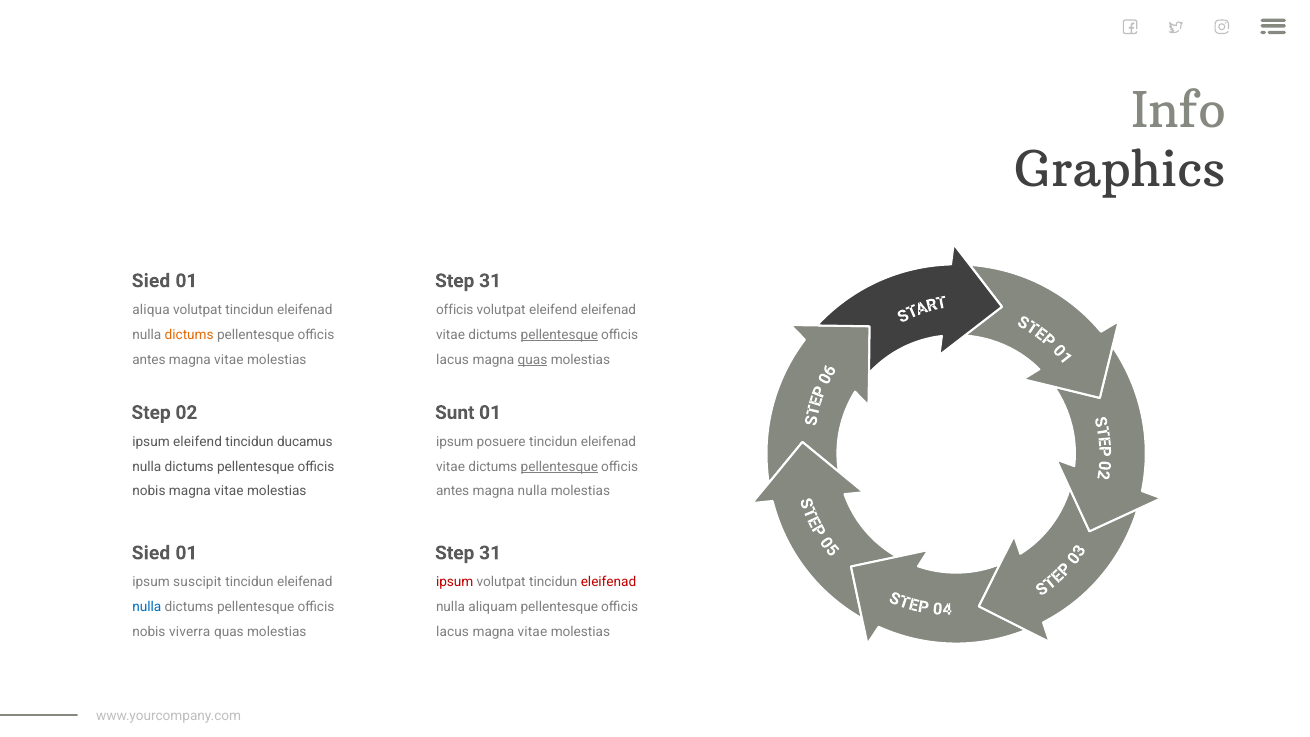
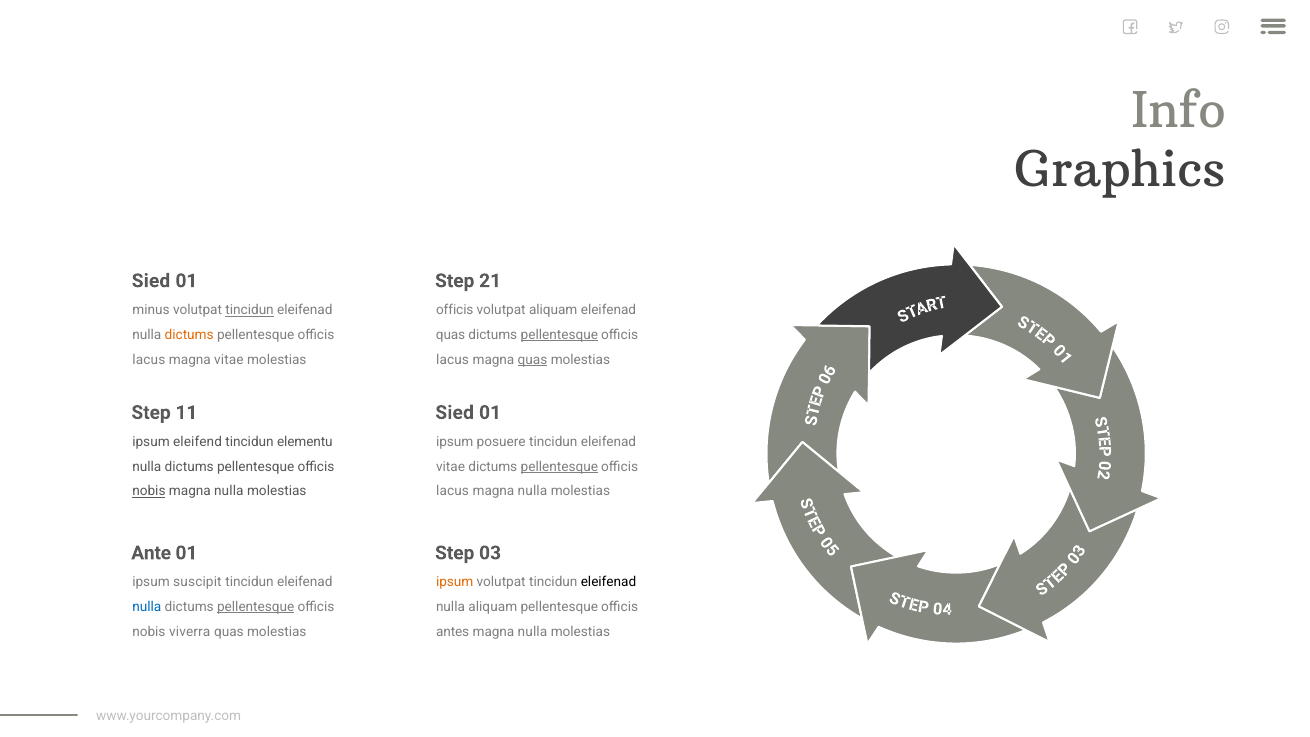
31 at (490, 281): 31 -> 21
aliqua: aliqua -> minus
tincidun at (250, 310) underline: none -> present
volutpat eleifend: eleifend -> aliquam
vitae at (451, 335): vitae -> quas
antes at (149, 359): antes -> lacus
02: 02 -> 11
Sunt at (455, 412): Sunt -> Sied
ducamus: ducamus -> elementu
nobis at (149, 491) underline: none -> present
vitae at (229, 491): vitae -> nulla
antes at (453, 491): antes -> lacus
Sied at (151, 553): Sied -> Ante
31 at (490, 553): 31 -> 03
ipsum at (455, 582) colour: red -> orange
eleifenad at (608, 582) colour: red -> black
pellentesque at (256, 607) underline: none -> present
lacus at (453, 631): lacus -> antes
vitae at (532, 631): vitae -> nulla
